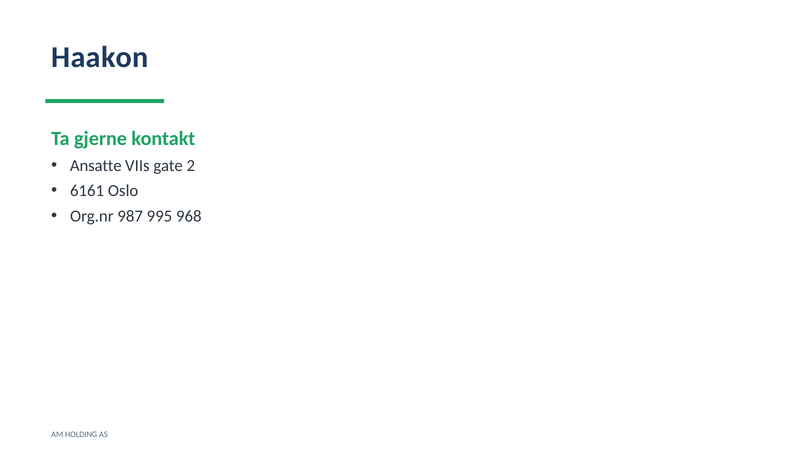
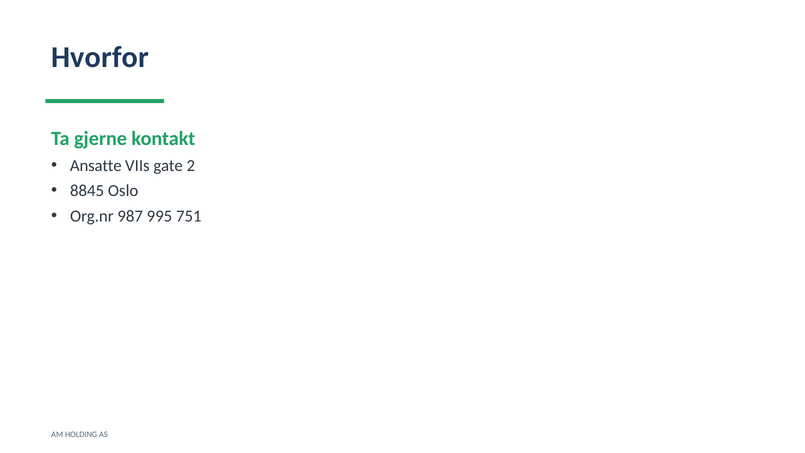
Haakon: Haakon -> Hvorfor
6161: 6161 -> 8845
968: 968 -> 751
